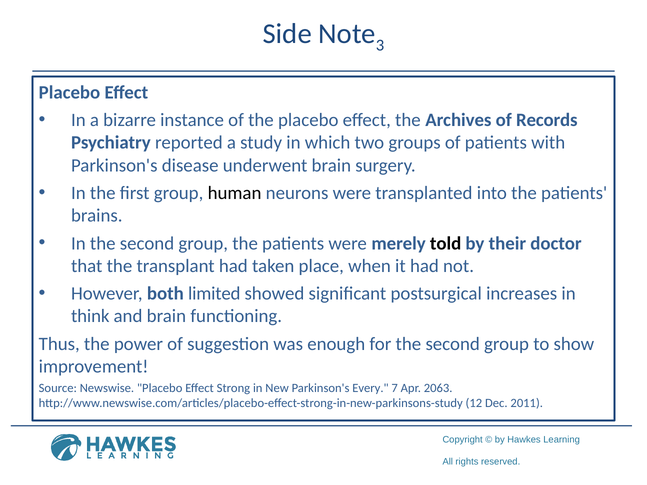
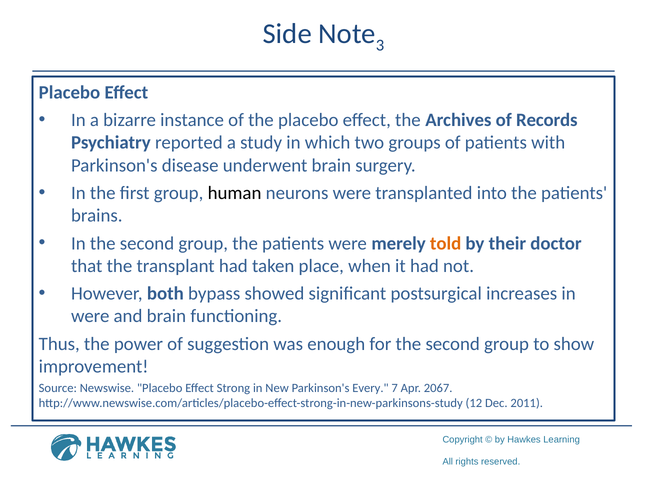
told colour: black -> orange
limited: limited -> bypass
think at (90, 316): think -> were
2063: 2063 -> 2067
